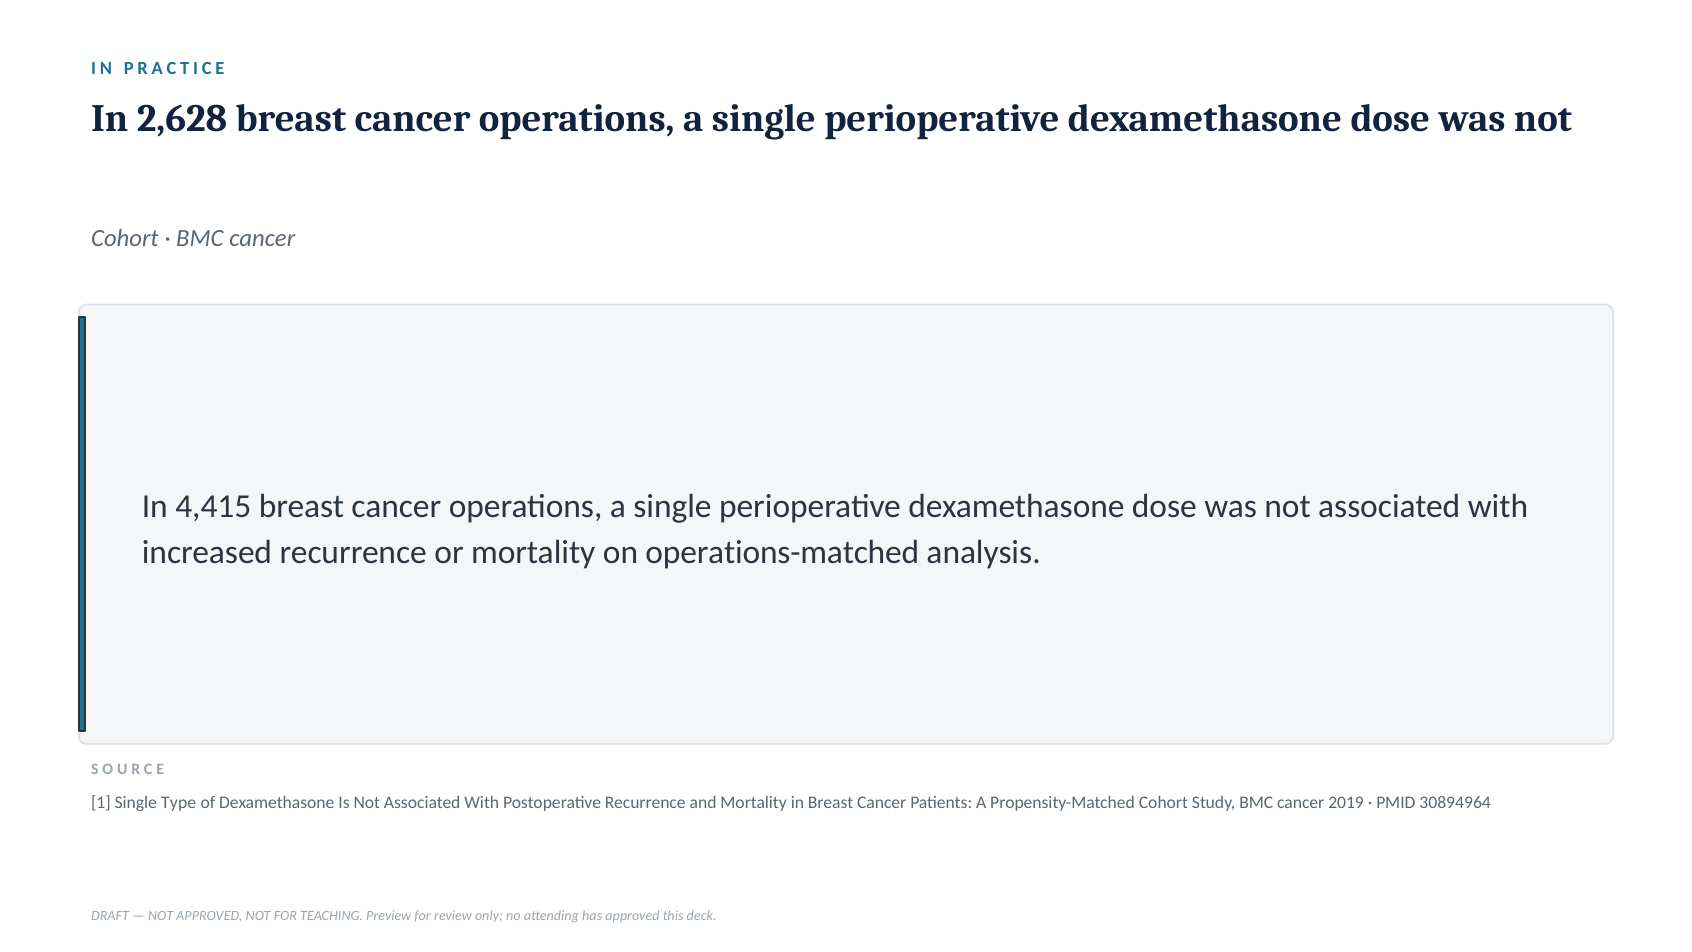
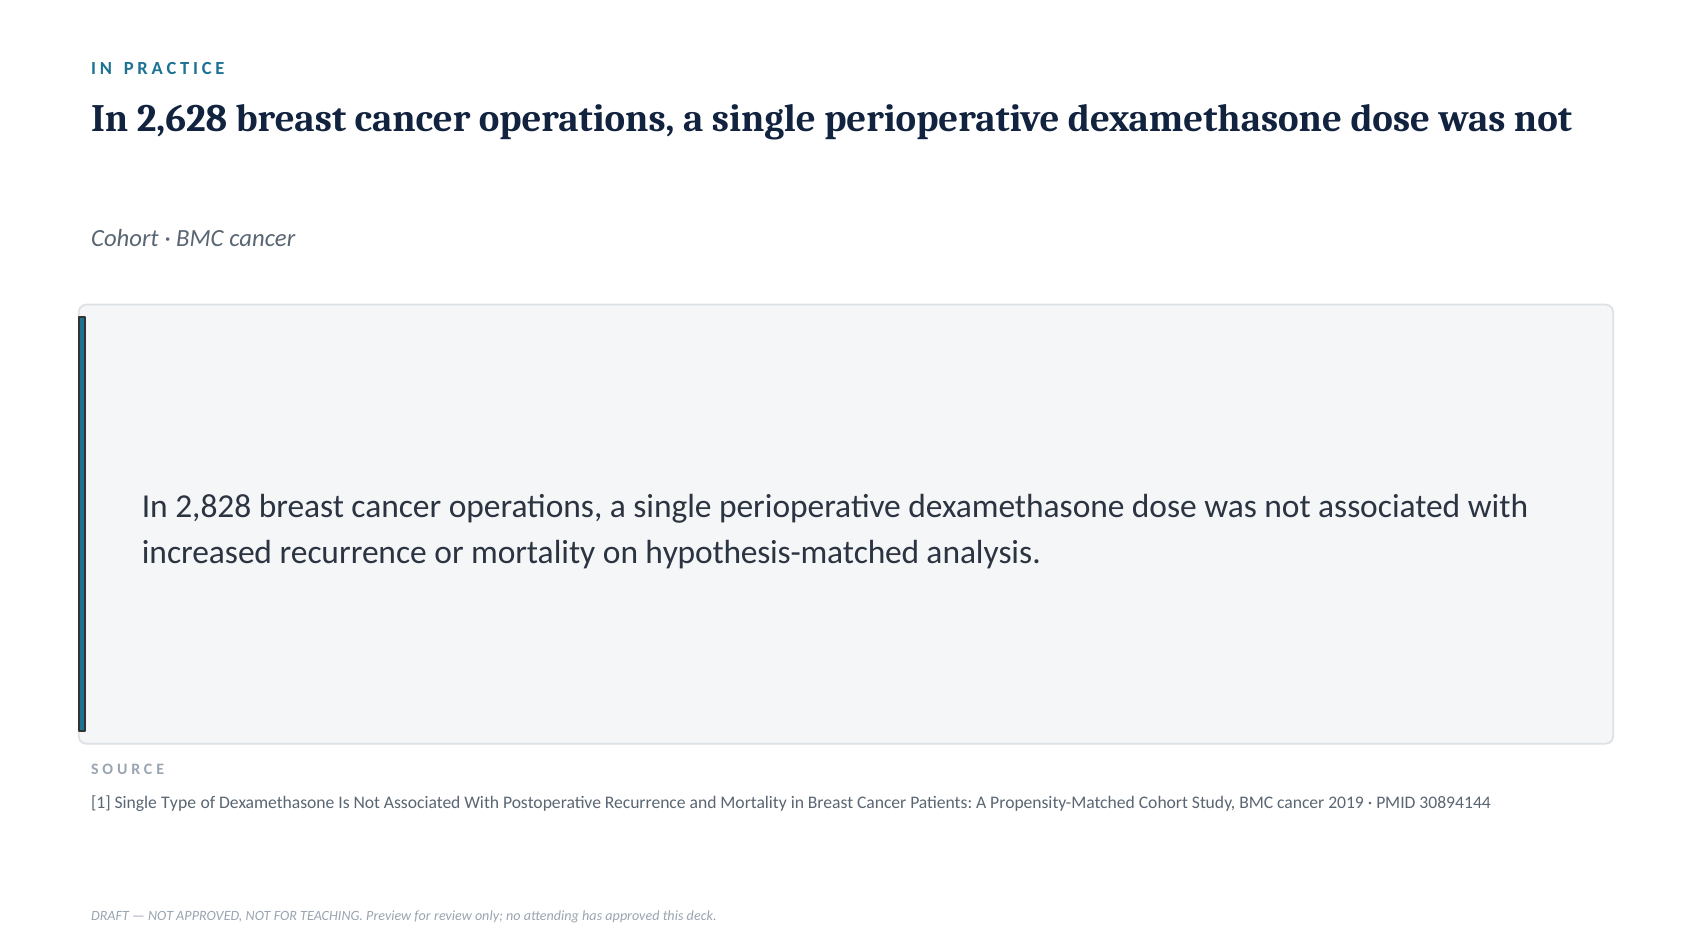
4,415: 4,415 -> 2,828
operations-matched: operations-matched -> hypothesis-matched
30894964: 30894964 -> 30894144
